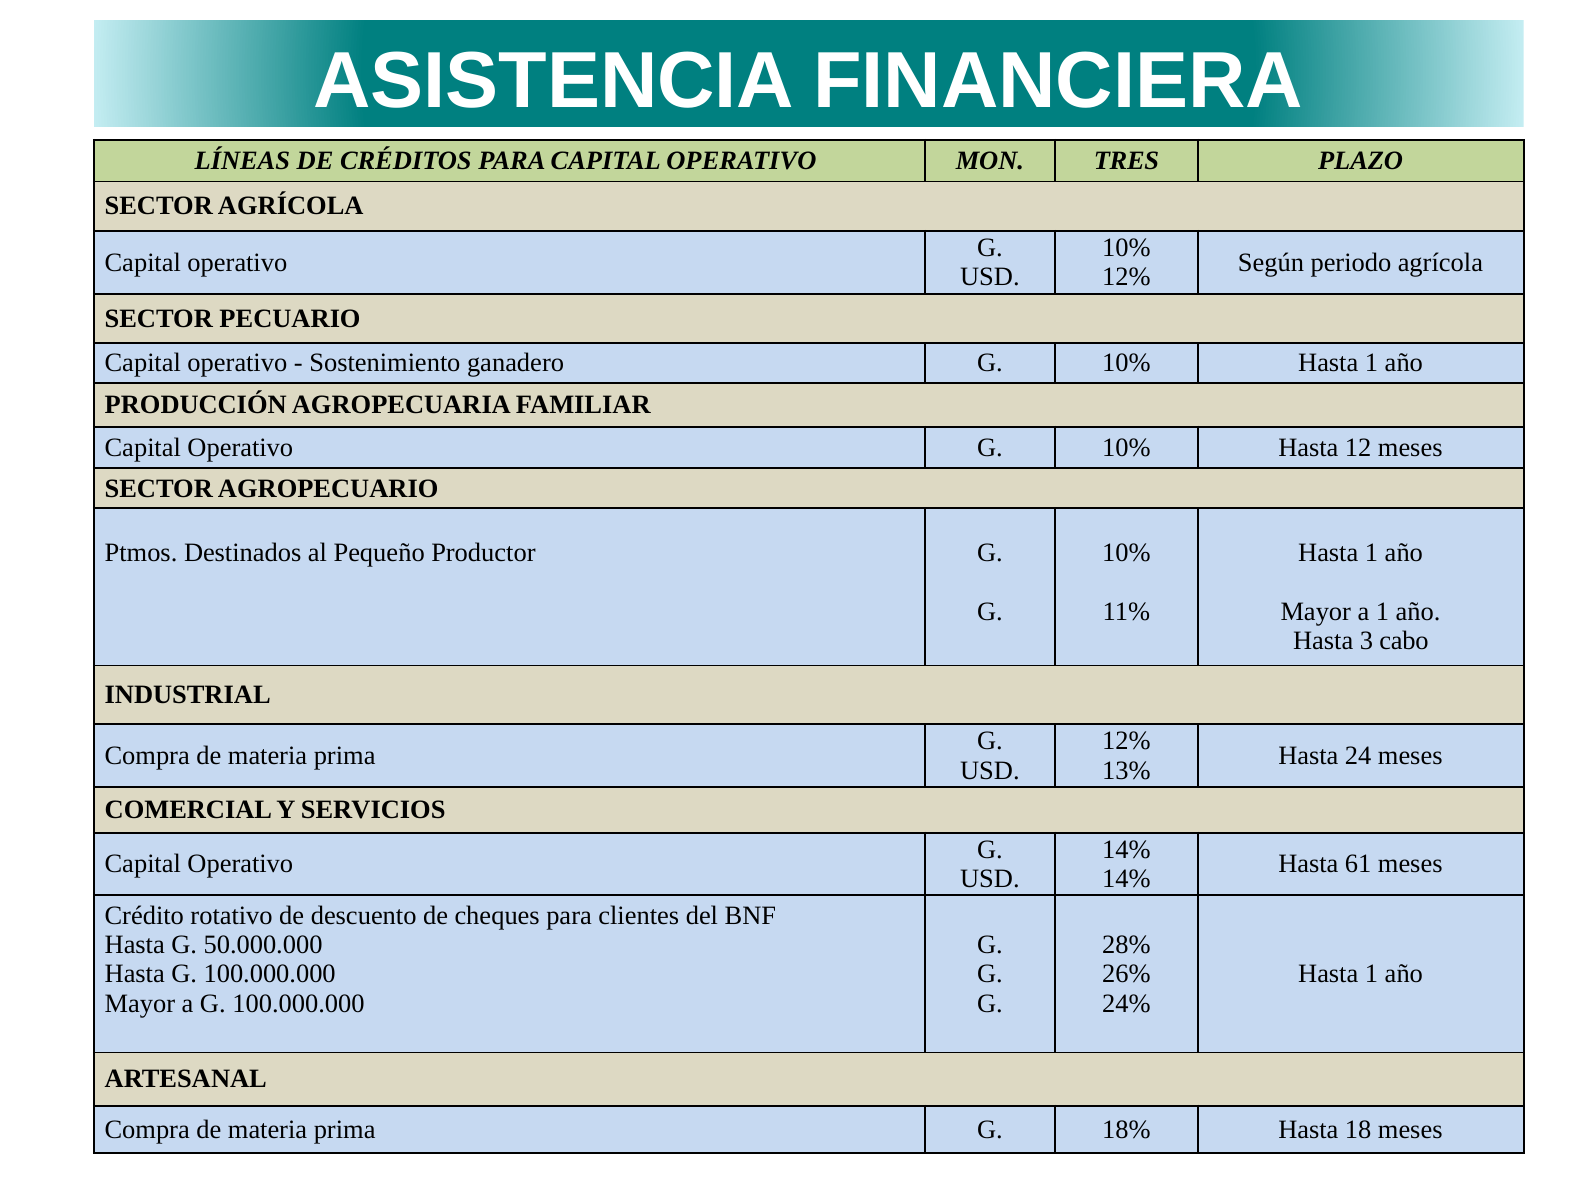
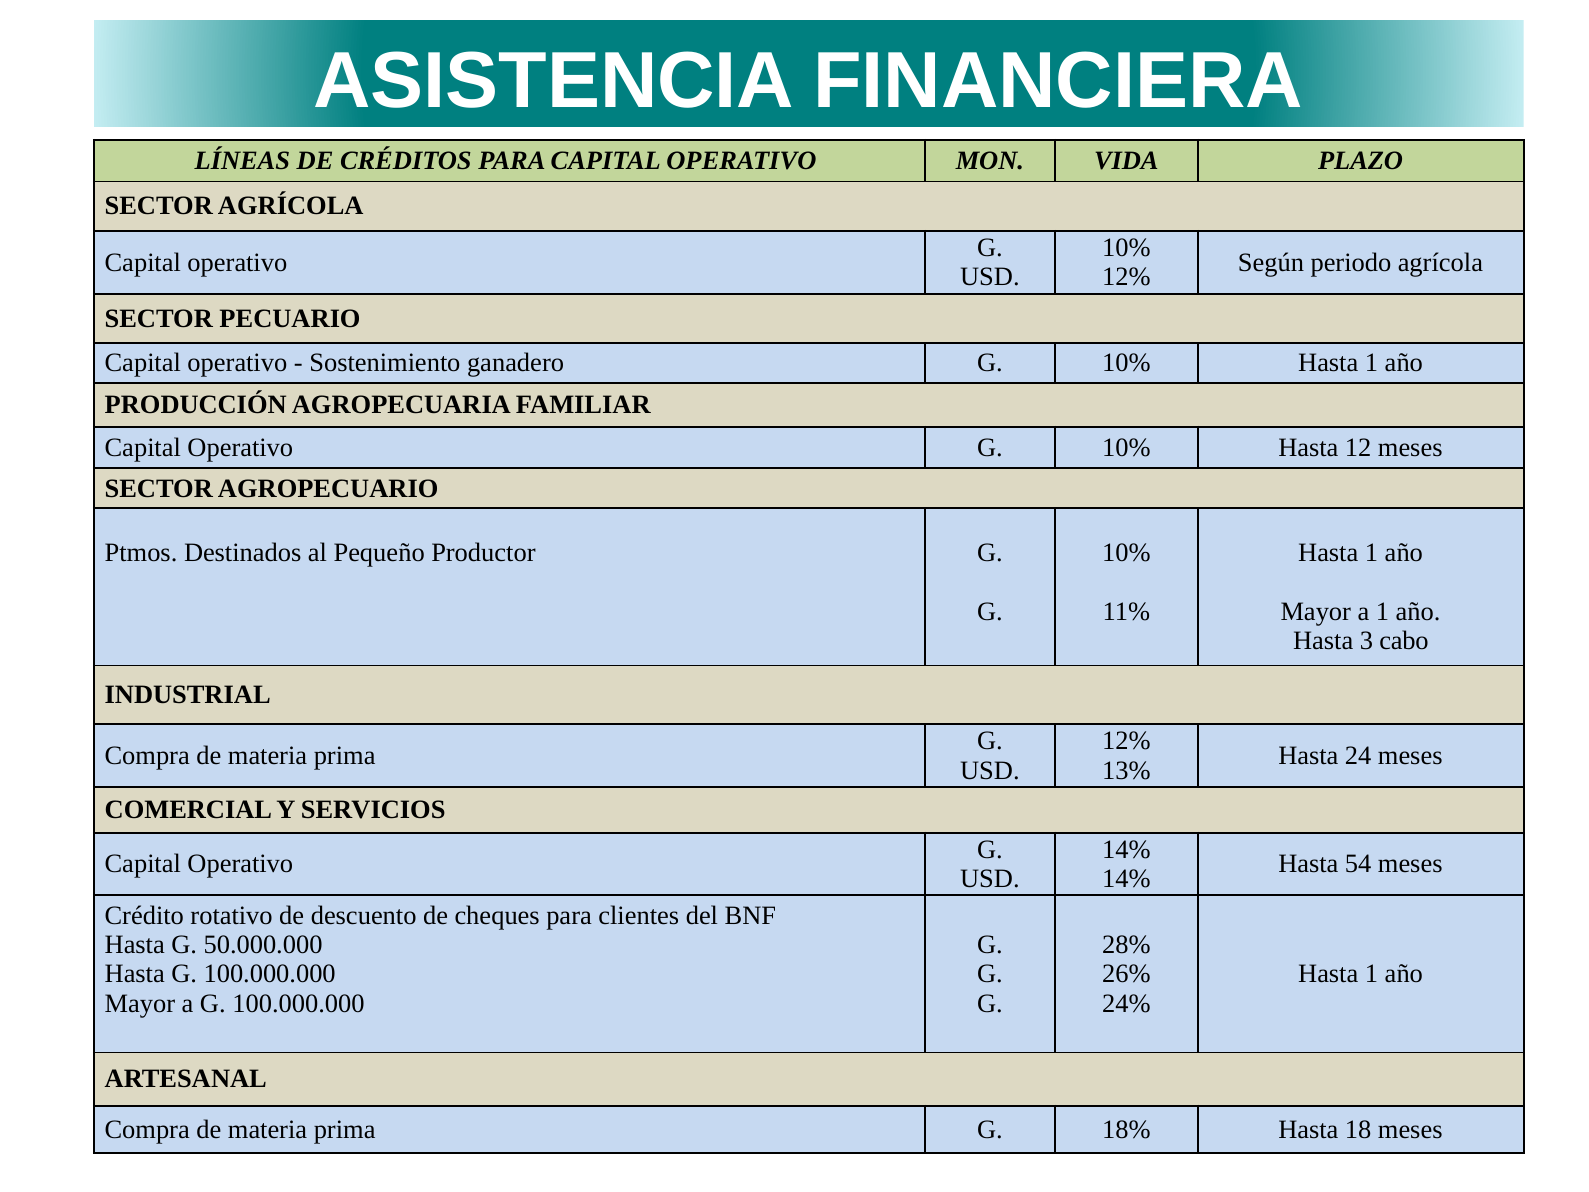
TRES: TRES -> VIDA
61: 61 -> 54
